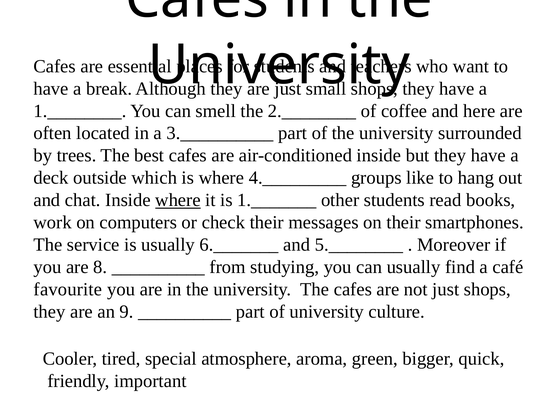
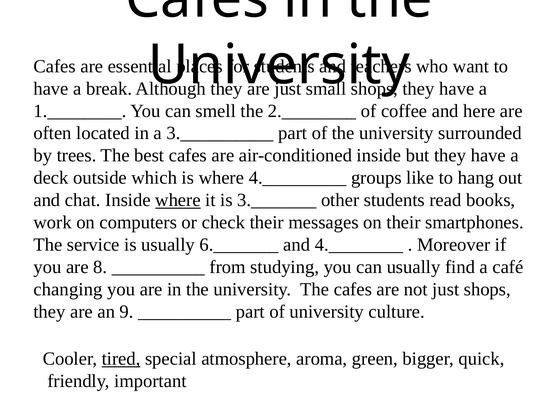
1._______: 1._______ -> 3._______
5.________: 5.________ -> 4.________
favourite: favourite -> changing
tired underline: none -> present
